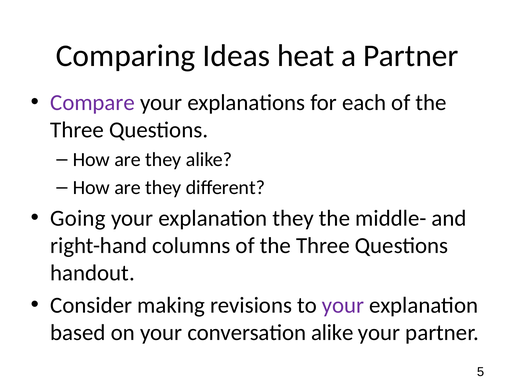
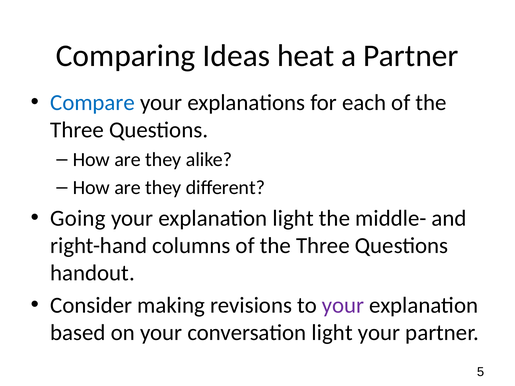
Compare colour: purple -> blue
explanation they: they -> light
conversation alike: alike -> light
